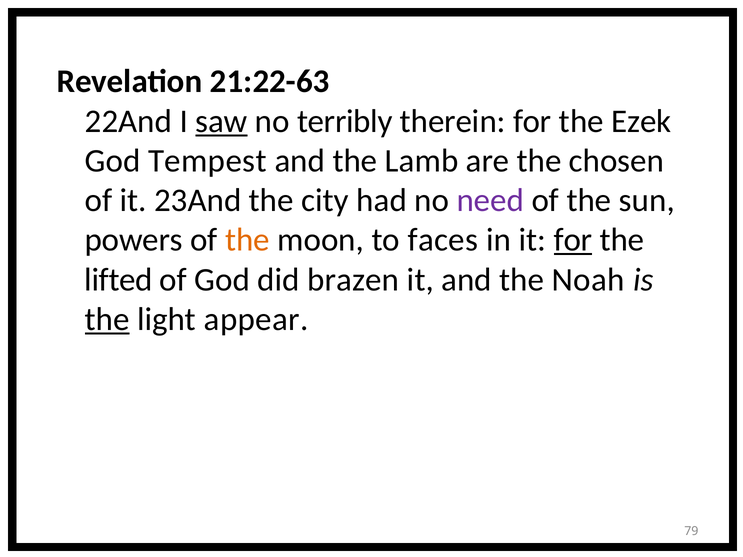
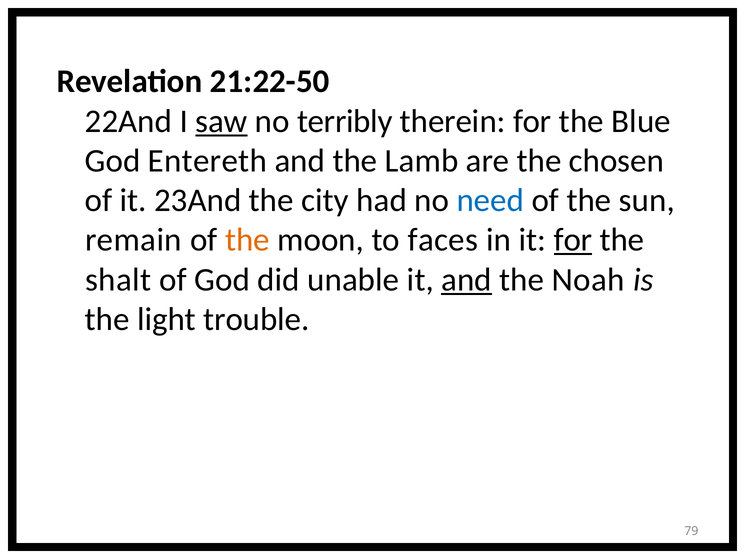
21:22-63: 21:22-63 -> 21:22-50
Ezek: Ezek -> Blue
Tempest: Tempest -> Entereth
need colour: purple -> blue
powers: powers -> remain
lifted: lifted -> shalt
brazen: brazen -> unable
and at (467, 280) underline: none -> present
the at (107, 319) underline: present -> none
appear: appear -> trouble
